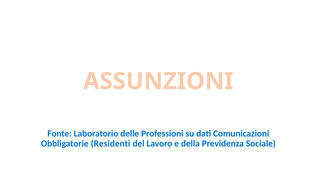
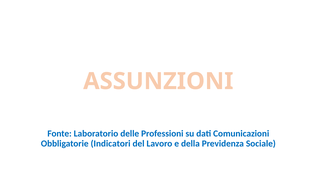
Residenti: Residenti -> Indicatori
